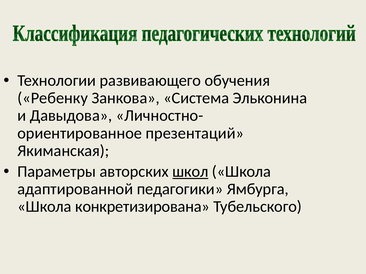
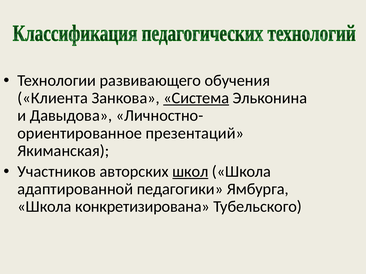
Ребенку: Ребенку -> Клиента
Система underline: none -> present
Параметры: Параметры -> Участников
